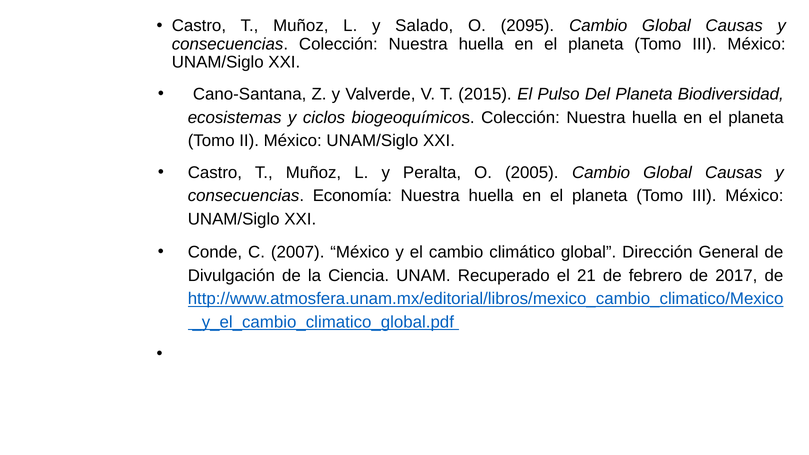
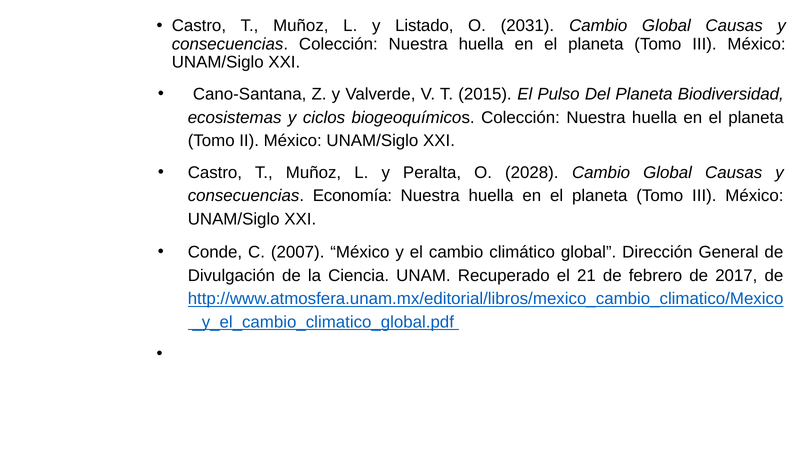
Salado: Salado -> Listado
2095: 2095 -> 2031
2005: 2005 -> 2028
